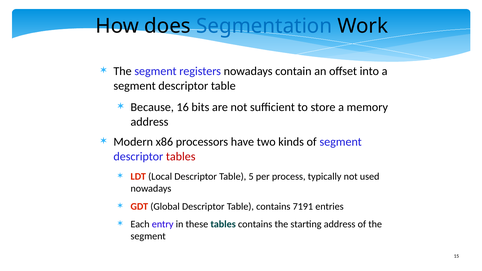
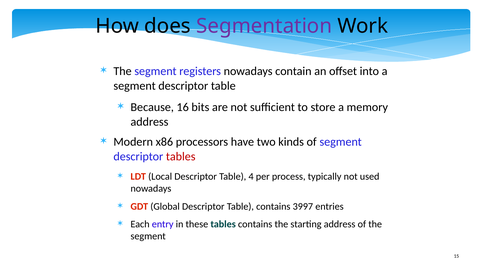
Segmentation colour: blue -> purple
5: 5 -> 4
7191: 7191 -> 3997
